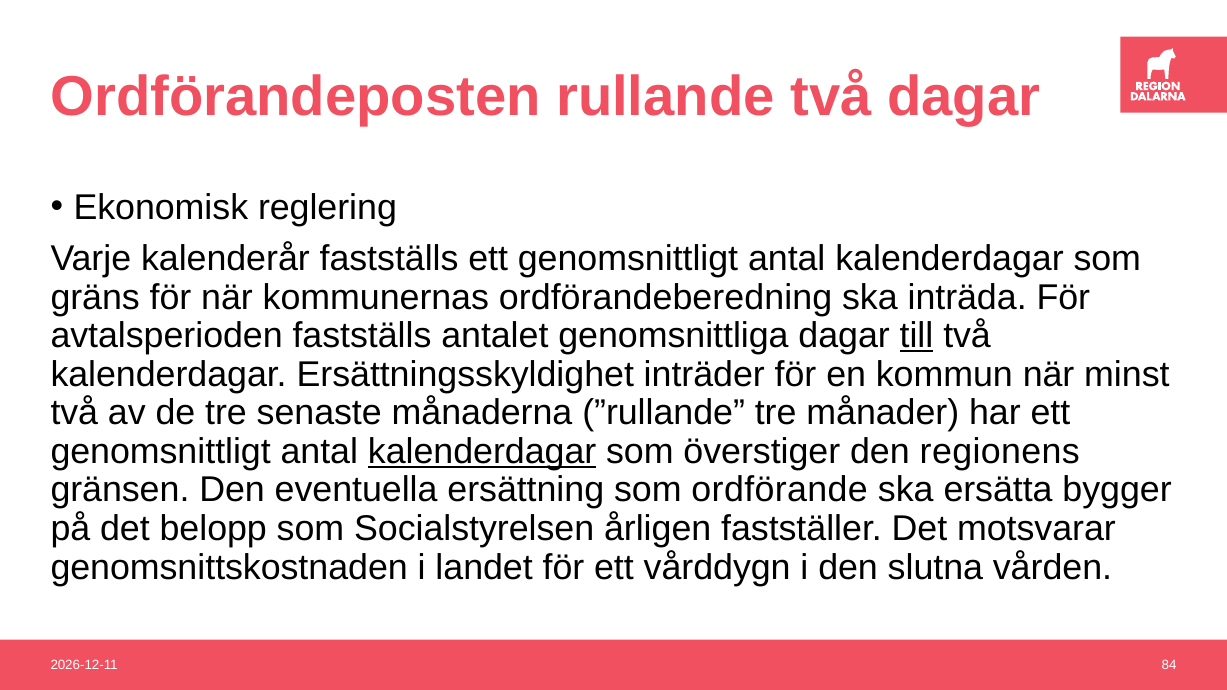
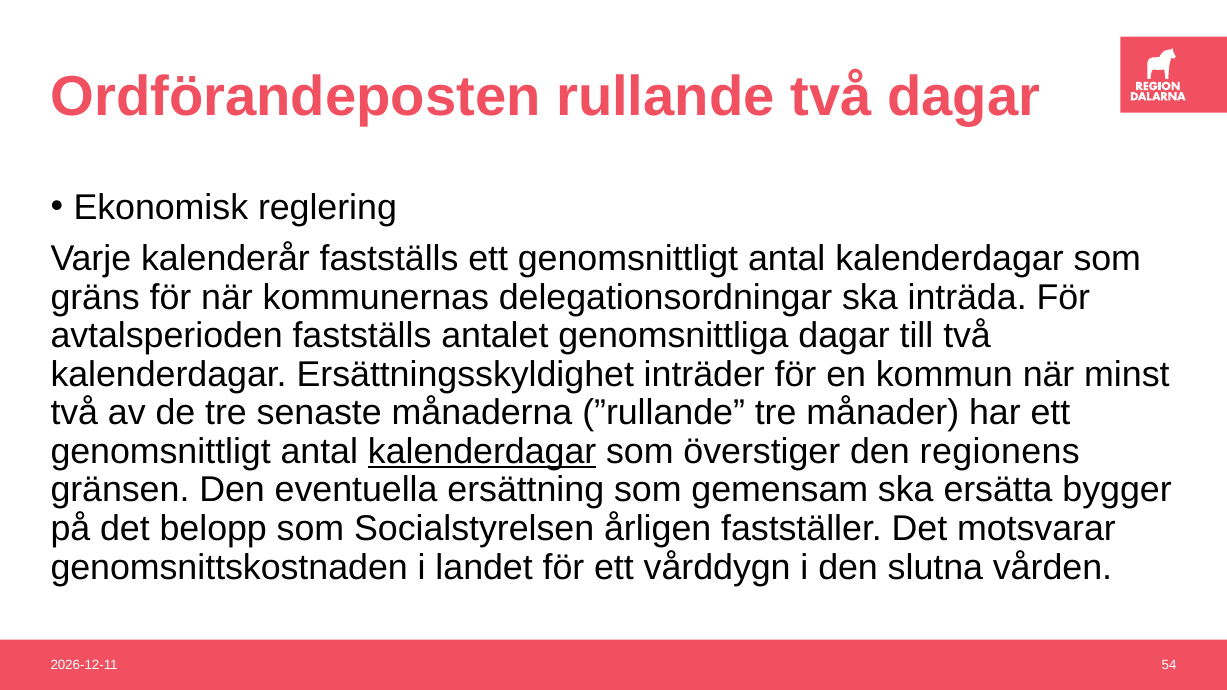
ordförandeberedning: ordförandeberedning -> delegationsordningar
till underline: present -> none
ordförande: ordförande -> gemensam
84: 84 -> 54
